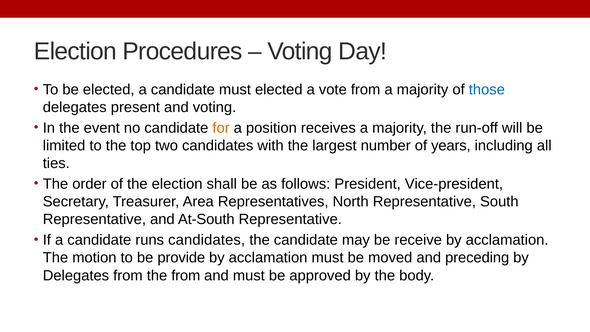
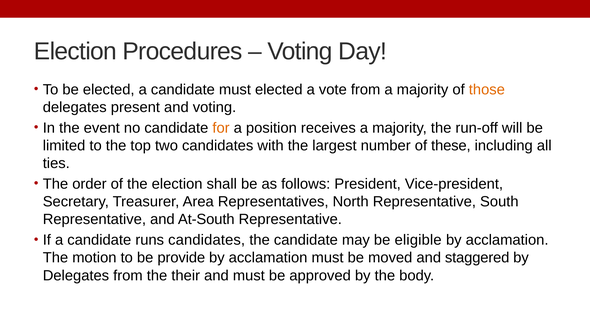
those colour: blue -> orange
years: years -> these
receive: receive -> eligible
preceding: preceding -> staggered
the from: from -> their
